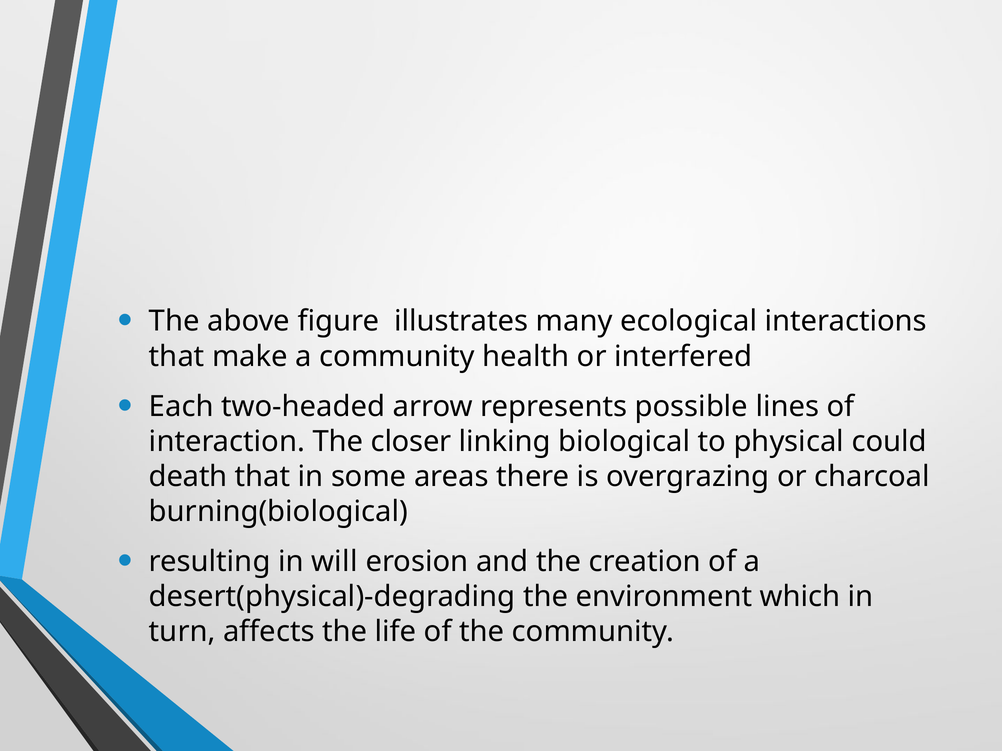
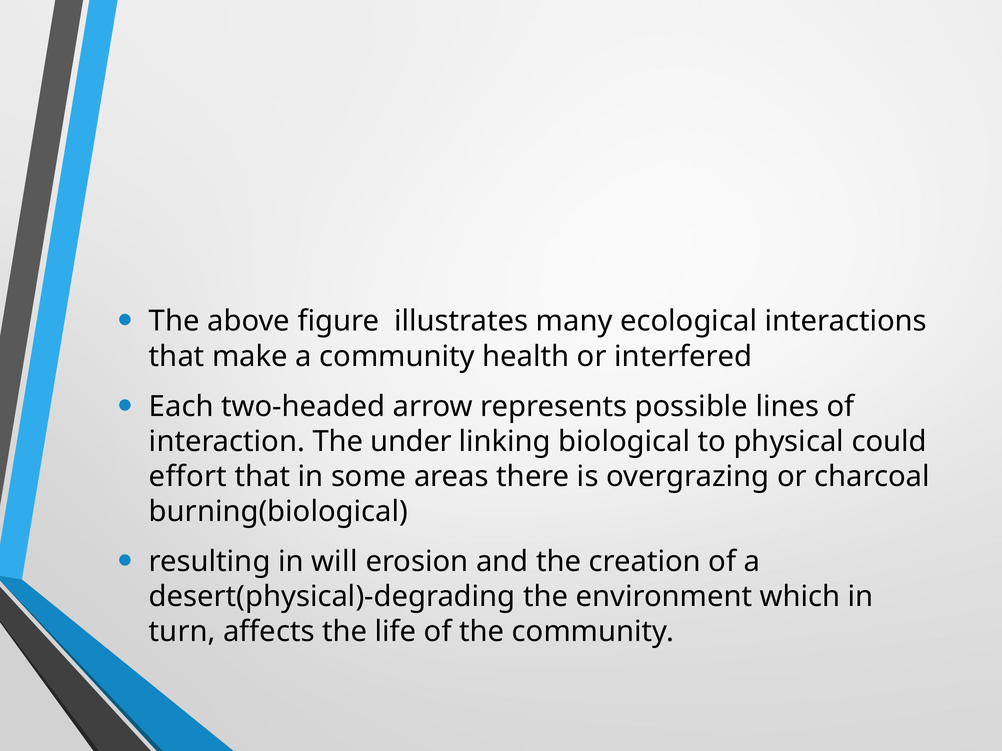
closer: closer -> under
death: death -> effort
